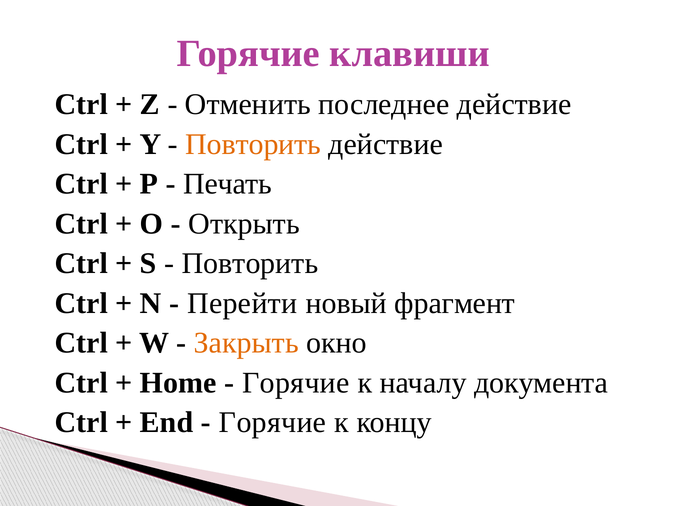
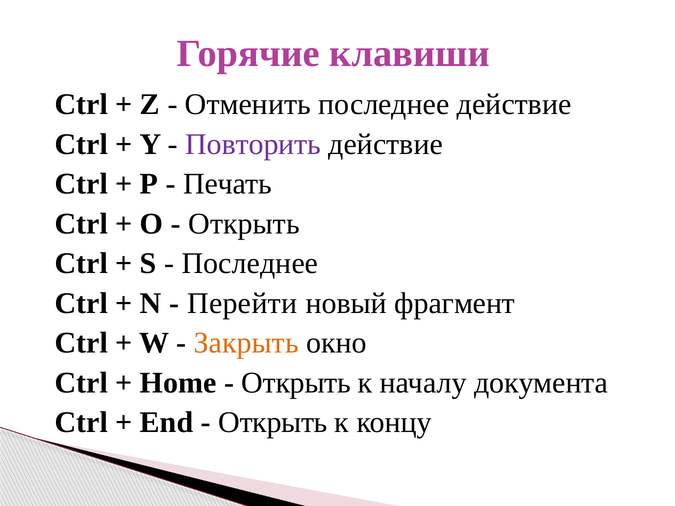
Повторить at (253, 144) colour: orange -> purple
Повторить at (250, 264): Повторить -> Последнее
Горячие at (296, 383): Горячие -> Открыть
Горячие at (273, 423): Горячие -> Открыть
